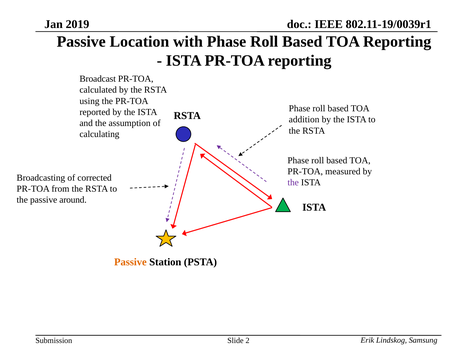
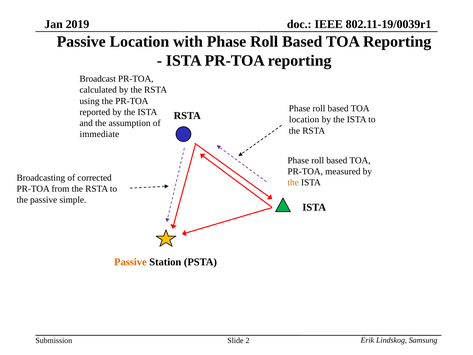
addition at (304, 120): addition -> location
calculating: calculating -> immediate
the at (293, 182) colour: purple -> orange
around: around -> simple
